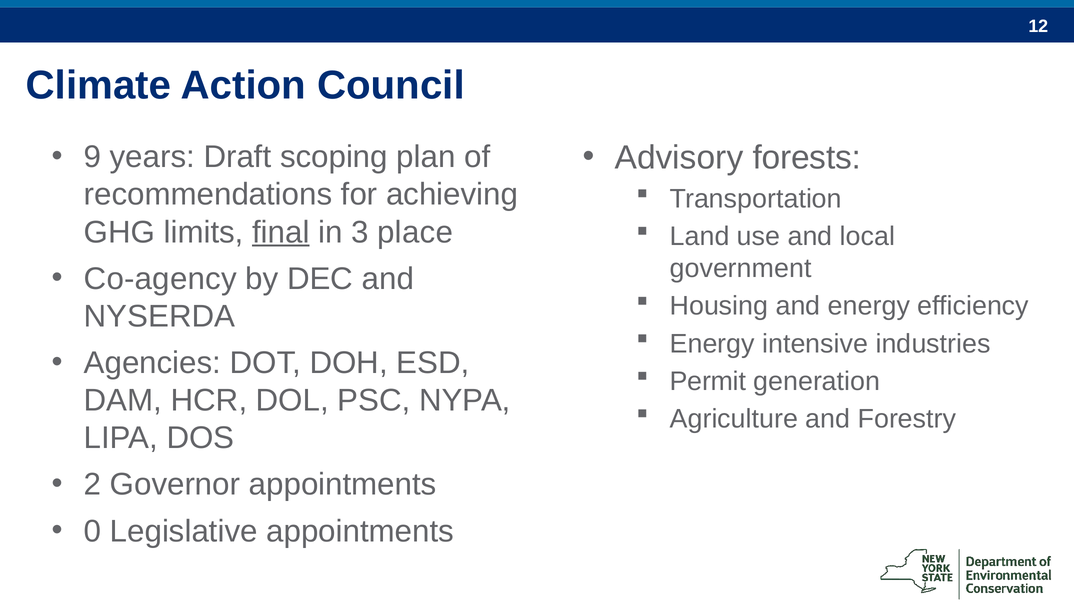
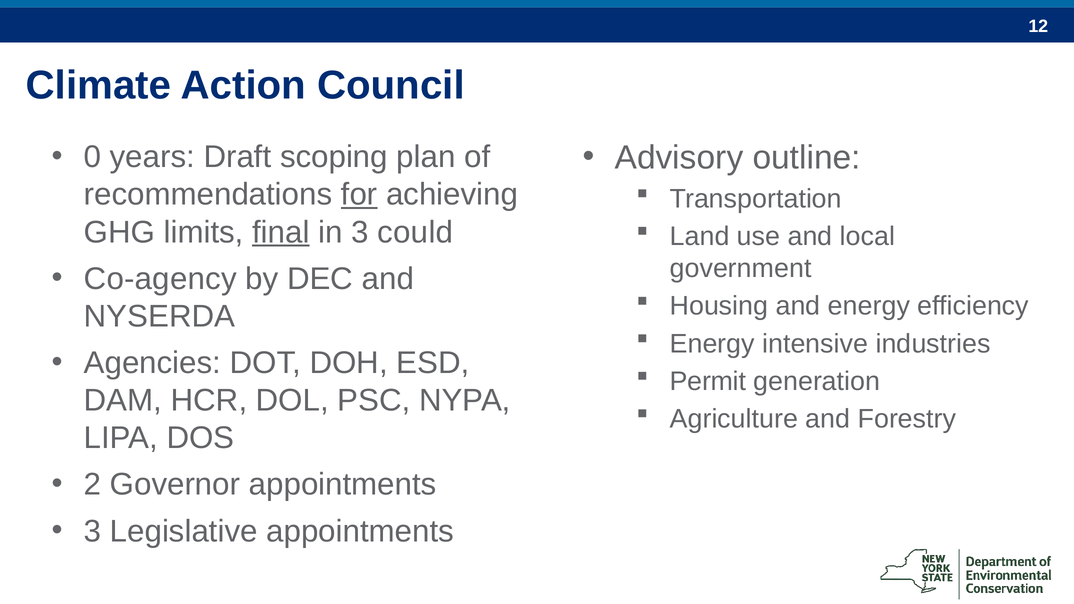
forests: forests -> outline
9: 9 -> 0
for underline: none -> present
place: place -> could
0 at (93, 531): 0 -> 3
